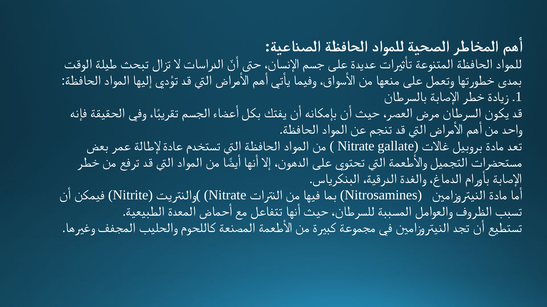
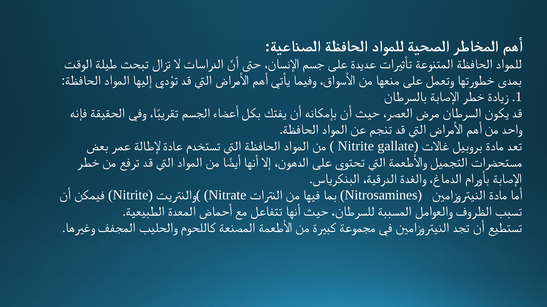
Nitrate at (356, 146): Nitrate -> Nitrite
